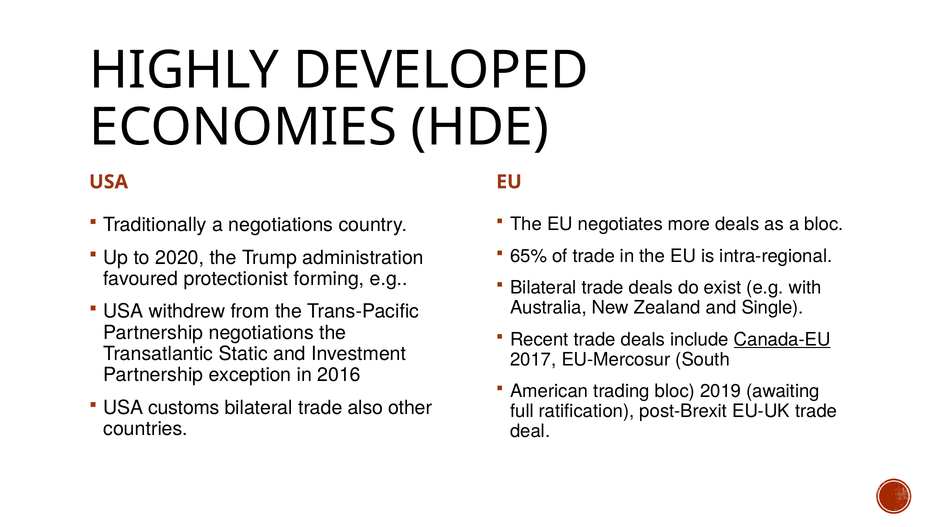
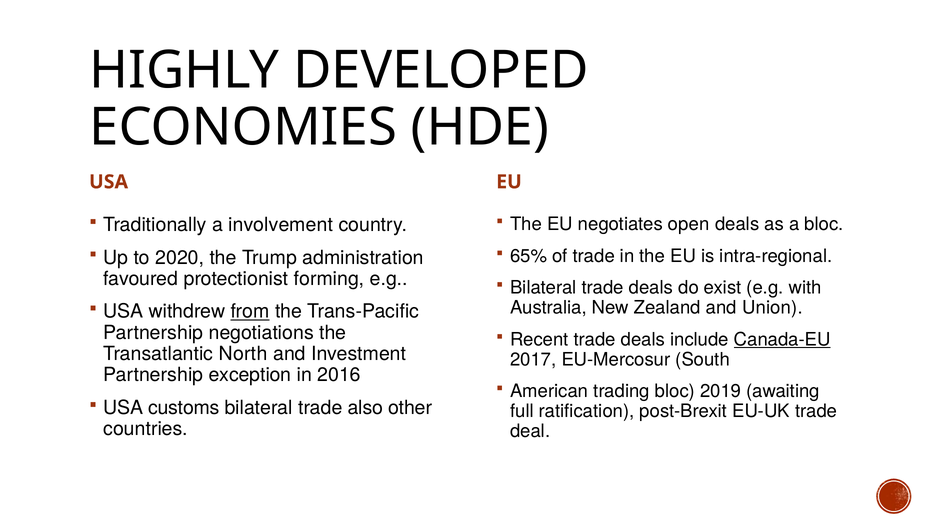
a negotiations: negotiations -> involvement
more: more -> open
Single: Single -> Union
from underline: none -> present
Static: Static -> North
